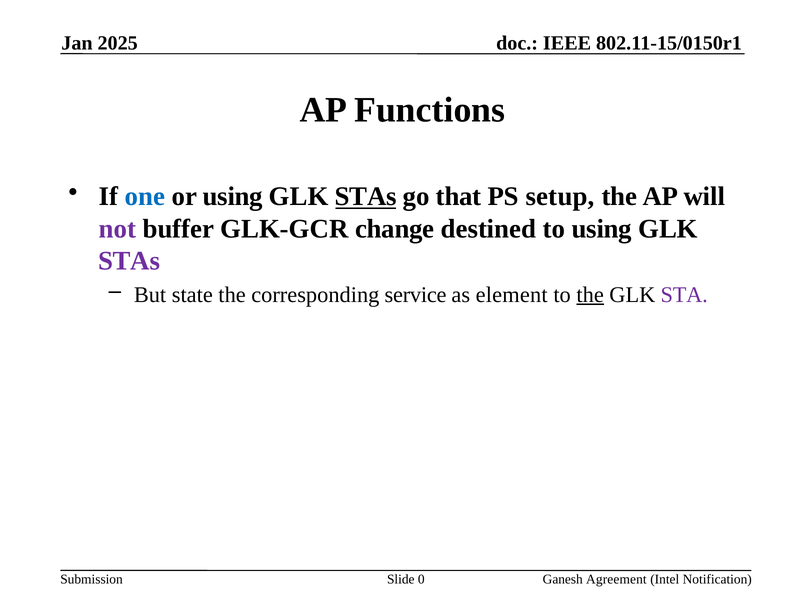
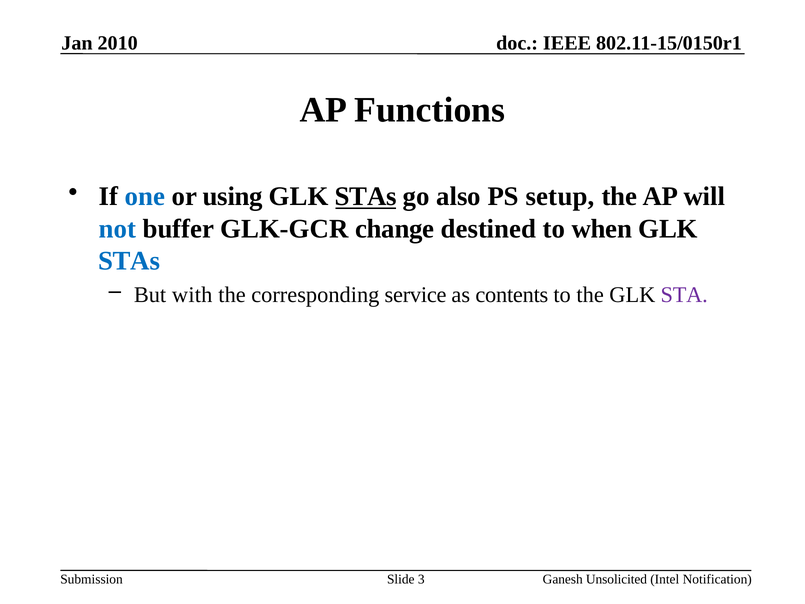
2025: 2025 -> 2010
that: that -> also
not colour: purple -> blue
to using: using -> when
STAs at (129, 261) colour: purple -> blue
state: state -> with
element: element -> contents
the at (590, 295) underline: present -> none
Agreement: Agreement -> Unsolicited
0: 0 -> 3
